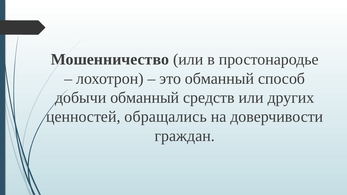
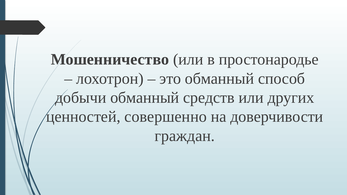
обращались: обращались -> совершенно
